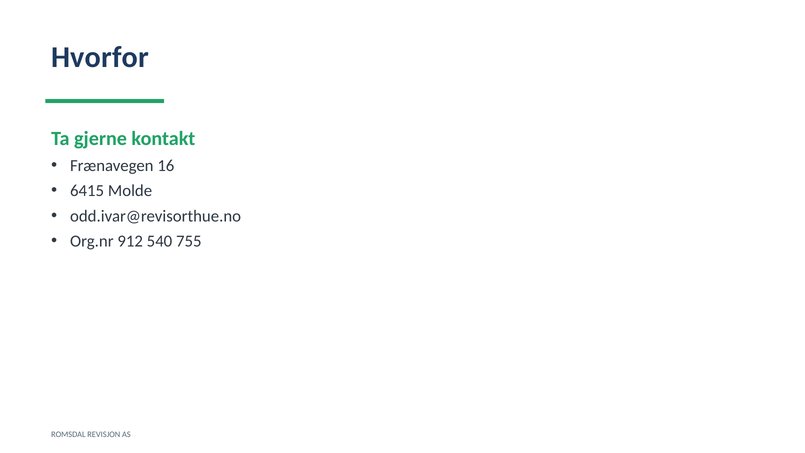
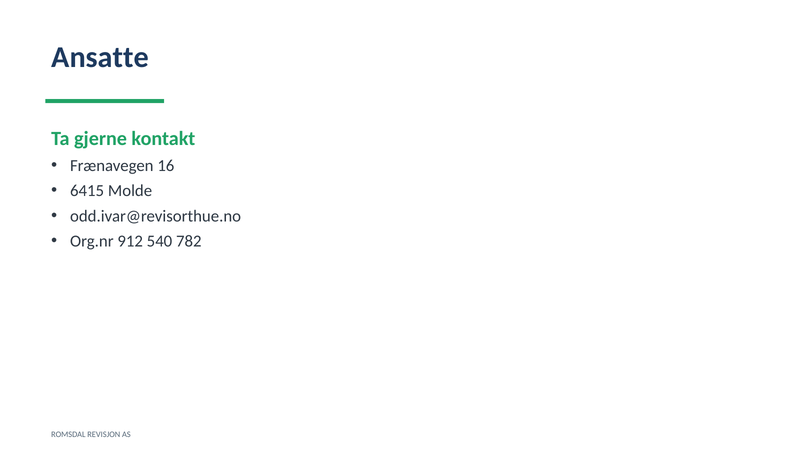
Hvorfor: Hvorfor -> Ansatte
755: 755 -> 782
